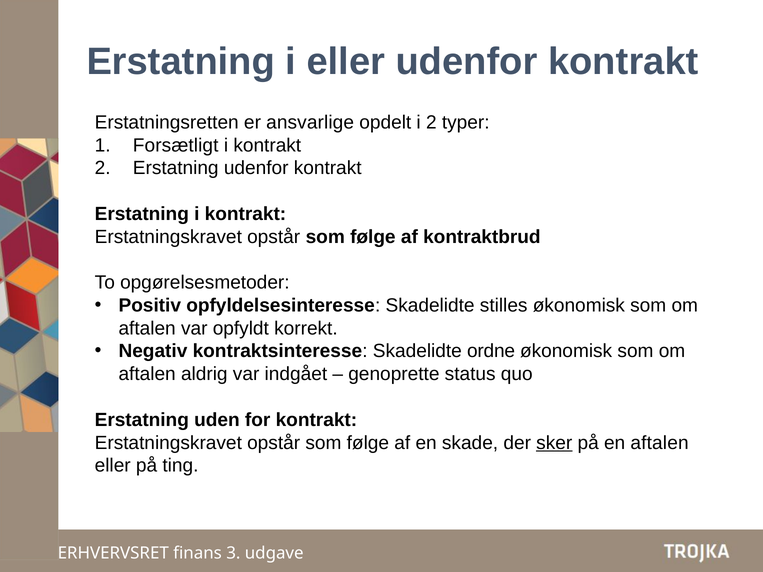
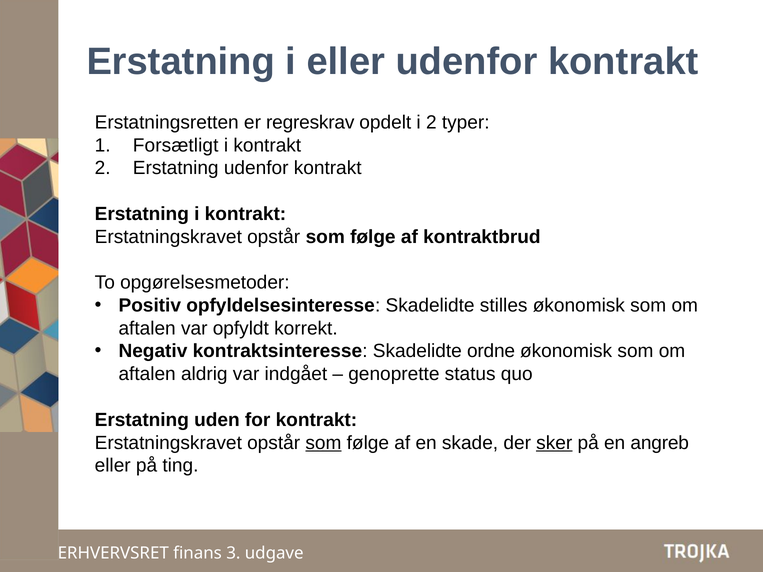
ansvarlige: ansvarlige -> regreskrav
som at (323, 443) underline: none -> present
en aftalen: aftalen -> angreb
